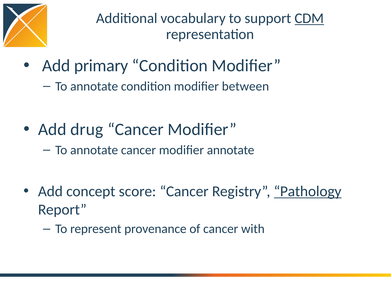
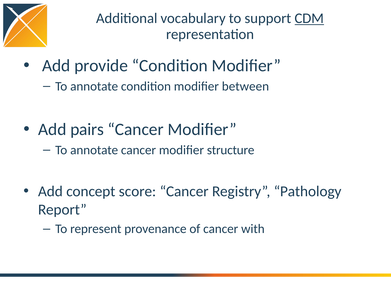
primary: primary -> provide
drug: drug -> pairs
modifier annotate: annotate -> structure
Pathology underline: present -> none
